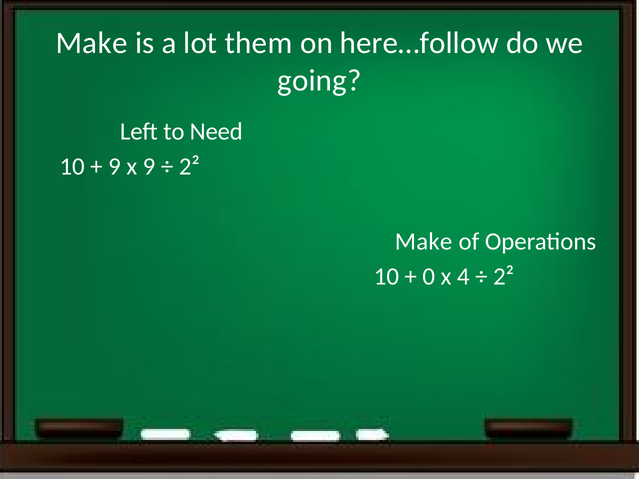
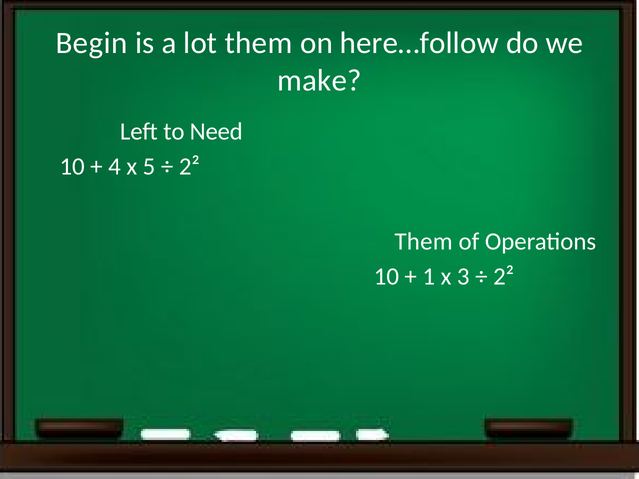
Make at (92, 43): Make -> Begin
going: going -> make
9 at (115, 166): 9 -> 4
x 9: 9 -> 5
Make at (424, 242): Make -> Them
0: 0 -> 1
4: 4 -> 3
